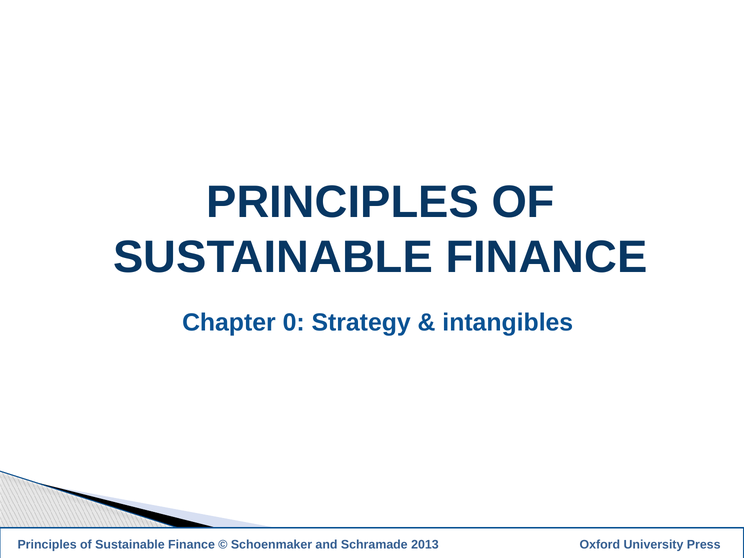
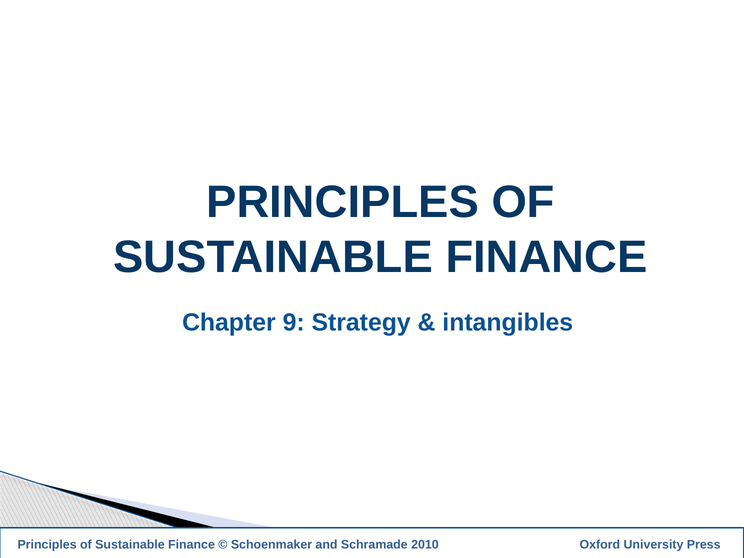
0: 0 -> 9
2013: 2013 -> 2010
